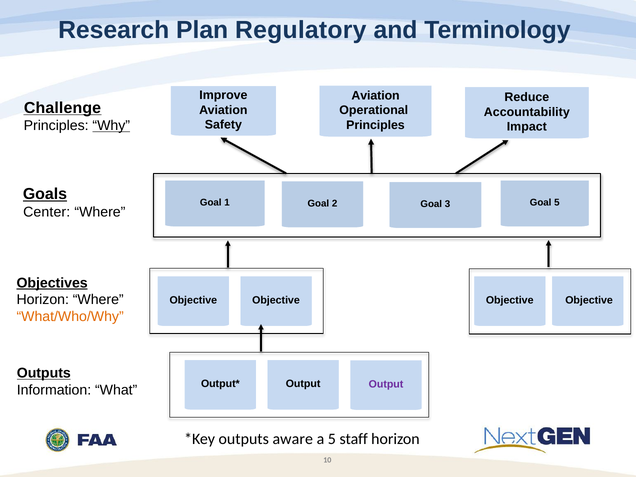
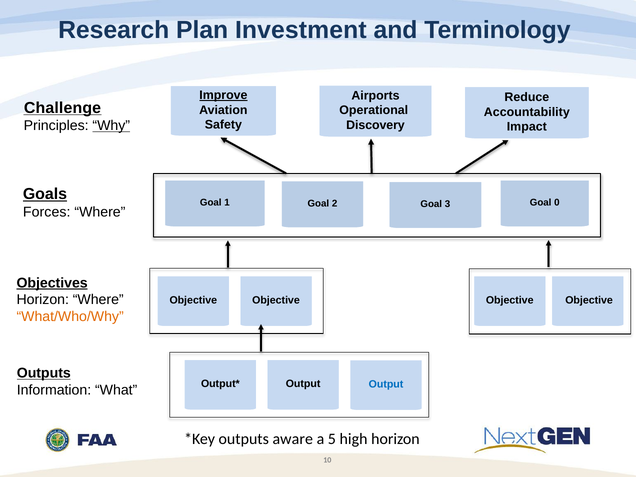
Regulatory: Regulatory -> Investment
Improve underline: none -> present
Aviation at (376, 95): Aviation -> Airports
Principles at (375, 125): Principles -> Discovery
Goal 5: 5 -> 0
Center: Center -> Forces
Output at (386, 384) colour: purple -> blue
staff: staff -> high
